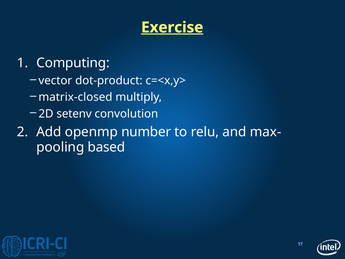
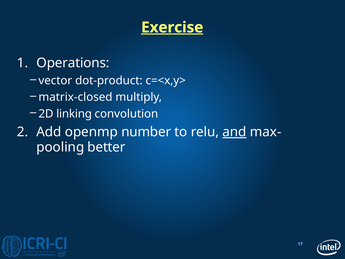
Computing: Computing -> Operations
setenv: setenv -> linking
and underline: none -> present
based: based -> better
